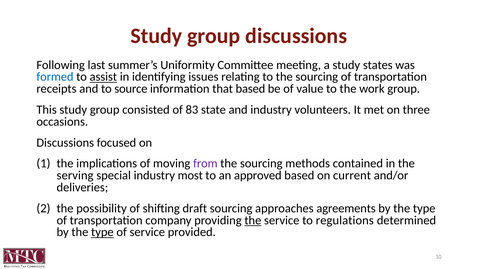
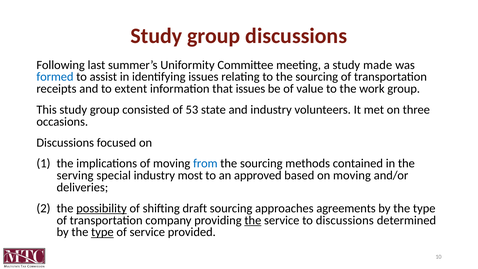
states: states -> made
assist underline: present -> none
source: source -> extent
that based: based -> issues
83: 83 -> 53
from colour: purple -> blue
on current: current -> moving
possibility underline: none -> present
to regulations: regulations -> discussions
